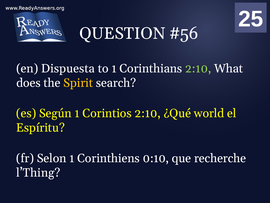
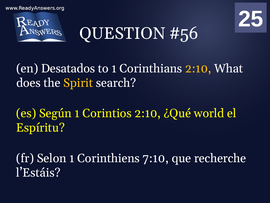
Dispuesta: Dispuesta -> Desatados
2:10 at (198, 68) colour: light green -> yellow
0:10: 0:10 -> 7:10
l’Thing: l’Thing -> l’Estáis
